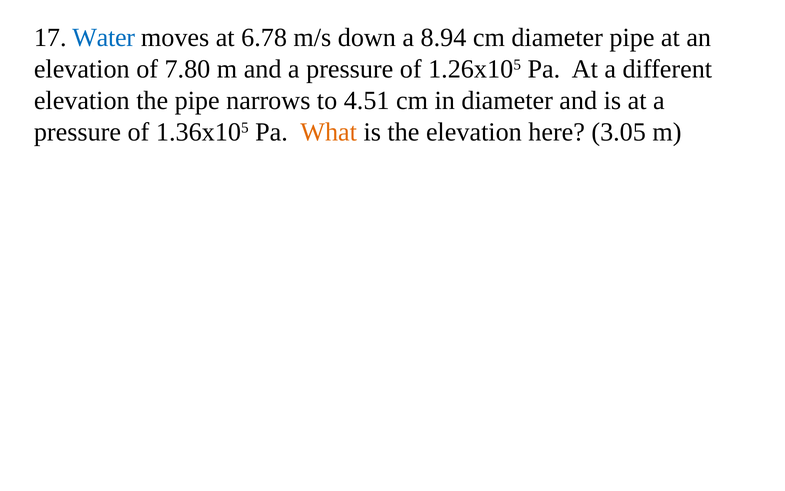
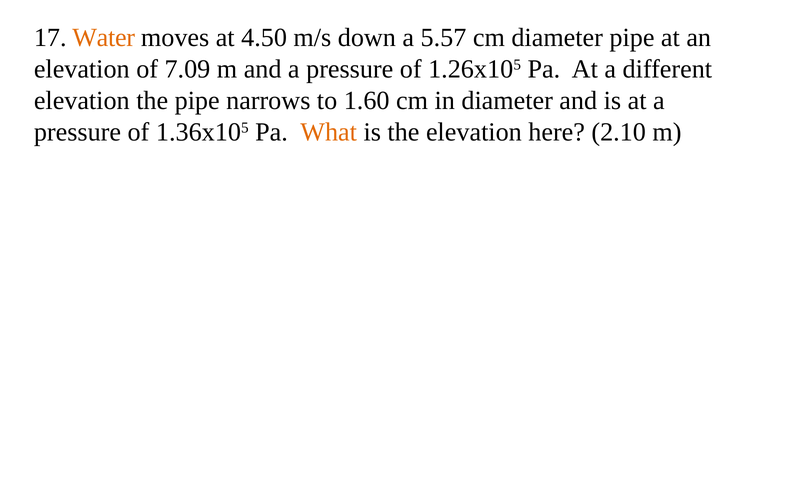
Water colour: blue -> orange
6.78: 6.78 -> 4.50
8.94: 8.94 -> 5.57
7.80: 7.80 -> 7.09
4.51: 4.51 -> 1.60
3.05: 3.05 -> 2.10
